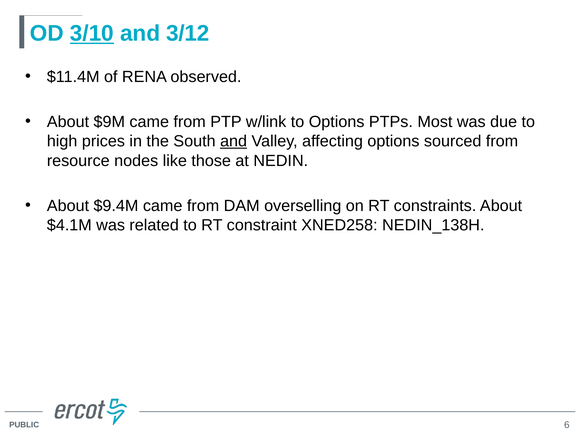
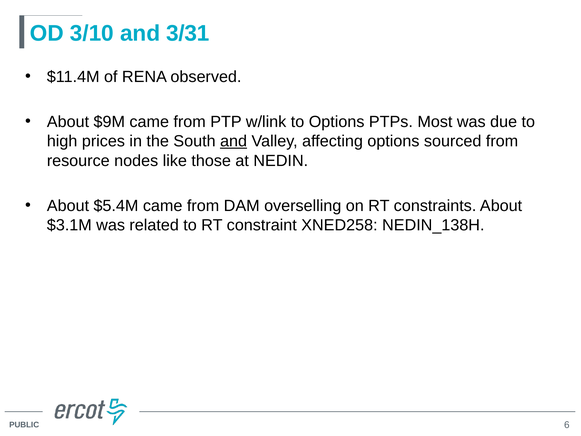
3/10 underline: present -> none
3/12: 3/12 -> 3/31
$9.4M: $9.4M -> $5.4M
$4.1M: $4.1M -> $3.1M
